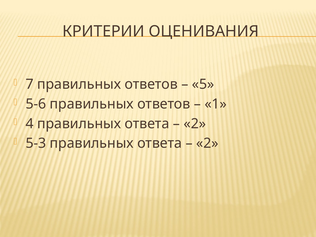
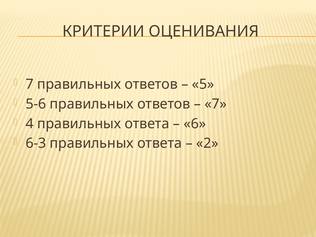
1 at (216, 104): 1 -> 7
2 at (195, 124): 2 -> 6
5-3: 5-3 -> 6-3
